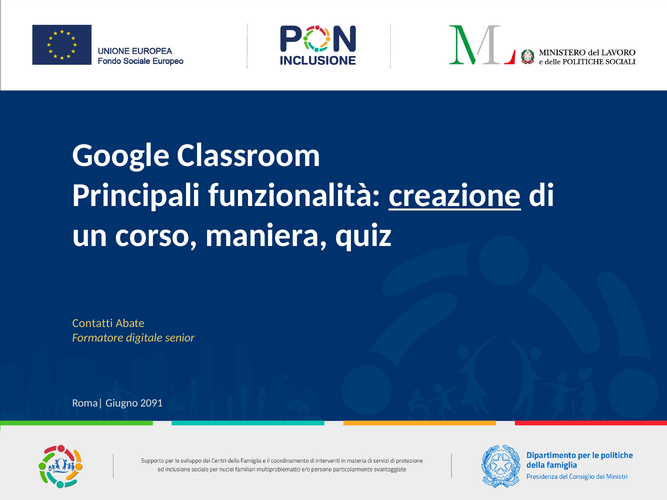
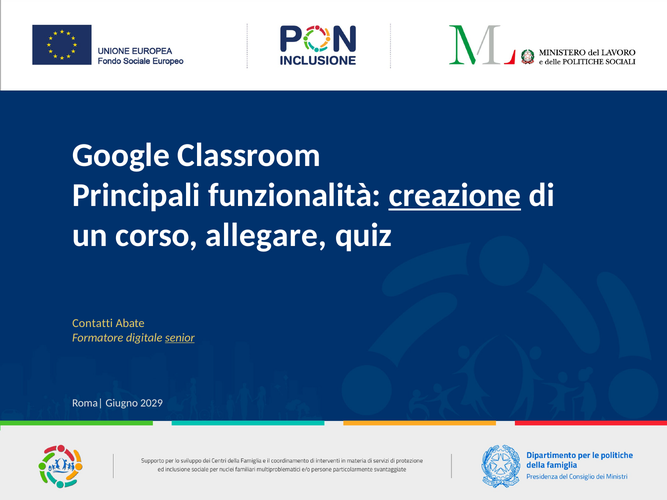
maniera: maniera -> allegare
senior underline: none -> present
2091: 2091 -> 2029
